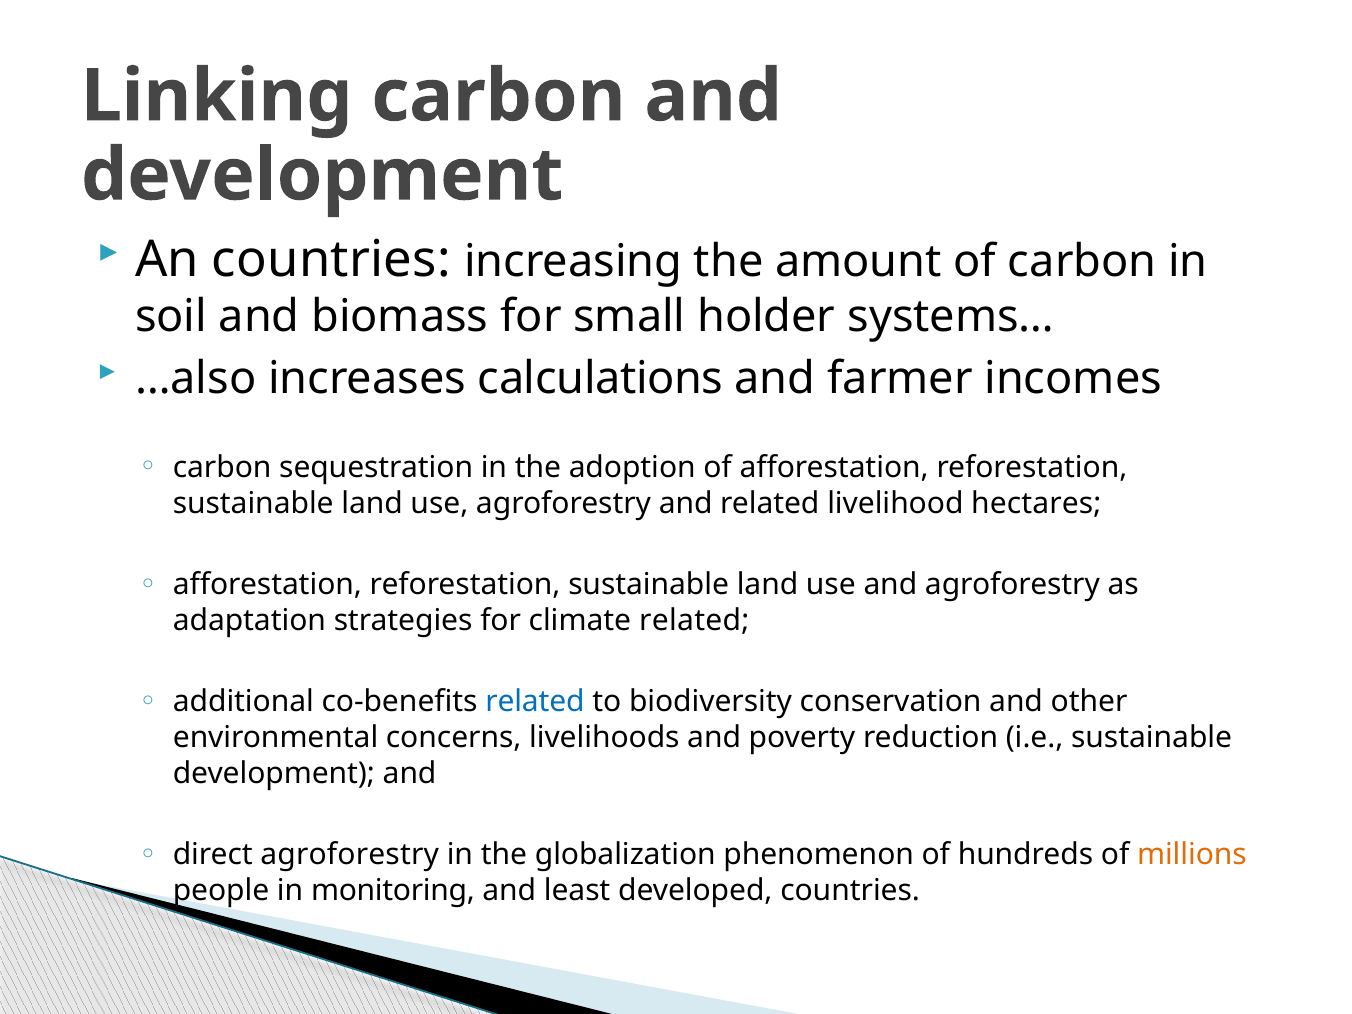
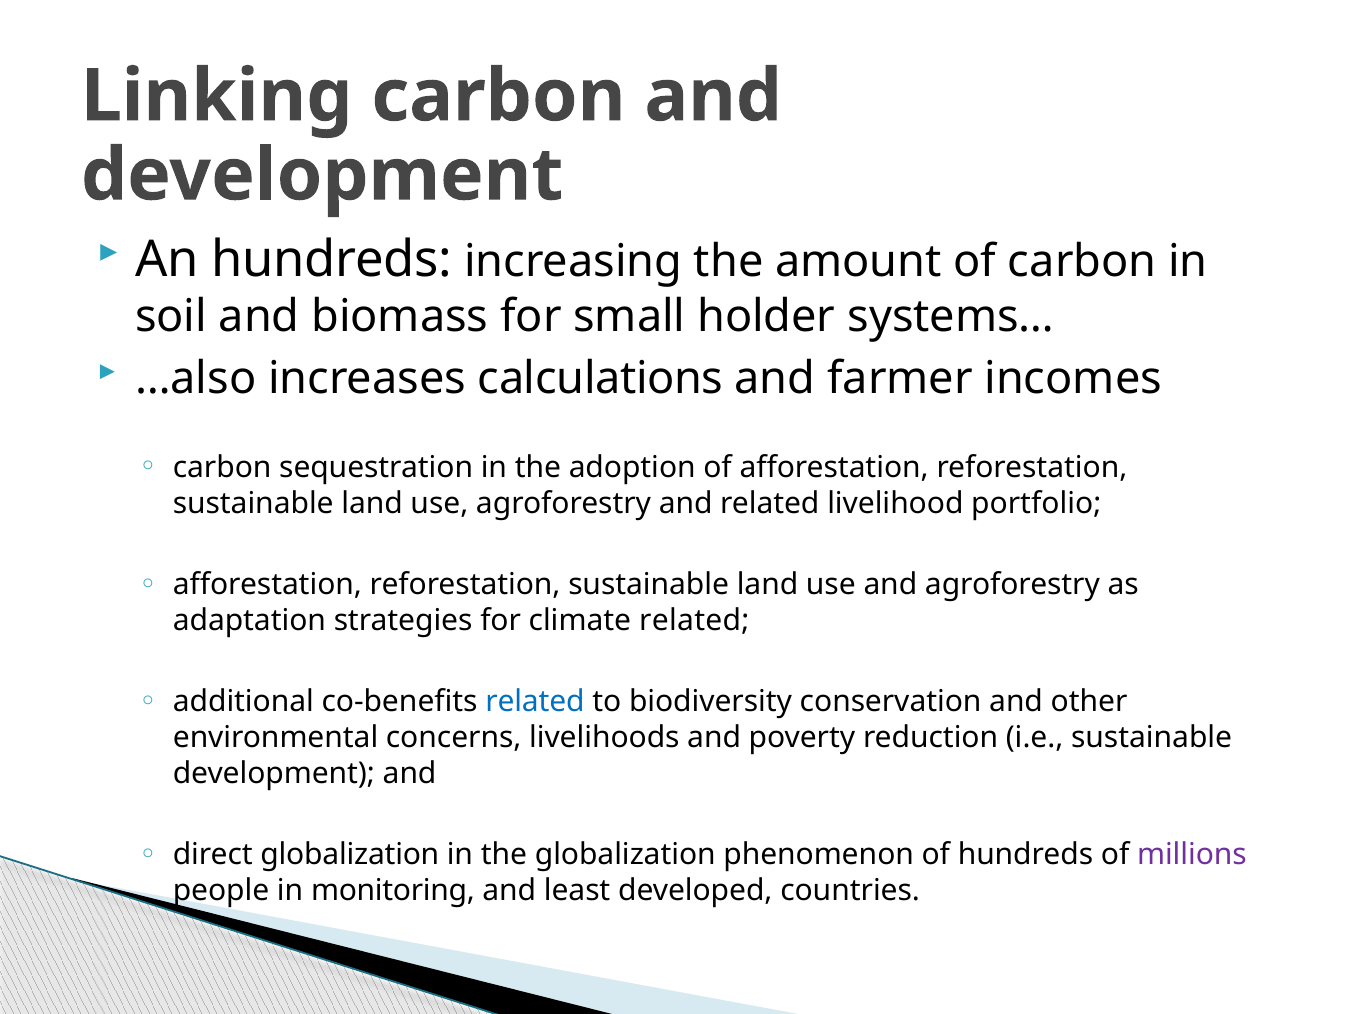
An countries: countries -> hundreds
hectares: hectares -> portfolio
direct agroforestry: agroforestry -> globalization
millions colour: orange -> purple
